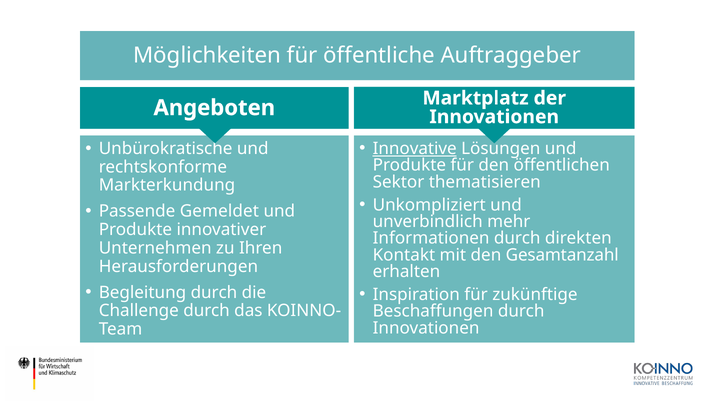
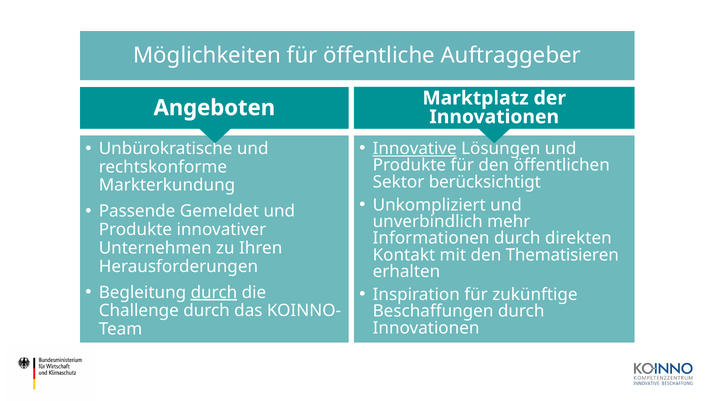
thematisieren: thematisieren -> berücksichtigt
Gesamtanzahl: Gesamtanzahl -> Thematisieren
durch at (214, 292) underline: none -> present
